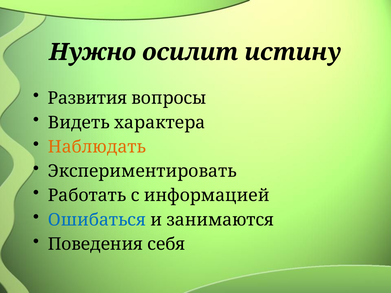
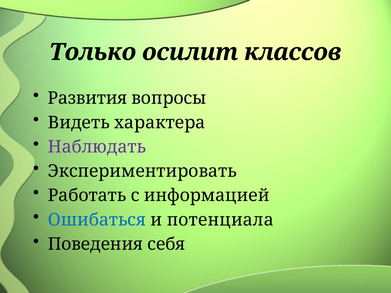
Нужно: Нужно -> Только
истину: истину -> классов
Наблюдать colour: orange -> purple
занимаются: занимаются -> потенциала
